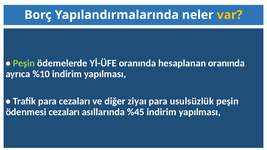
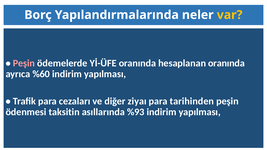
Peşin at (24, 63) colour: light green -> pink
%10: %10 -> %60
usulsüzlük: usulsüzlük -> tarihinden
ödenmesi cezaları: cezaları -> taksitin
%45: %45 -> %93
